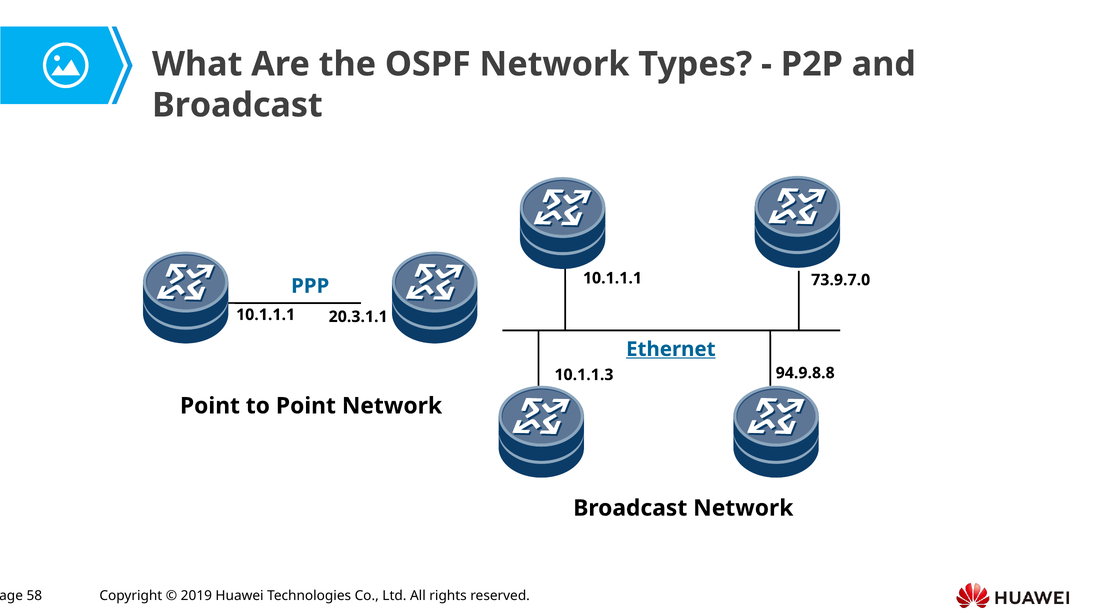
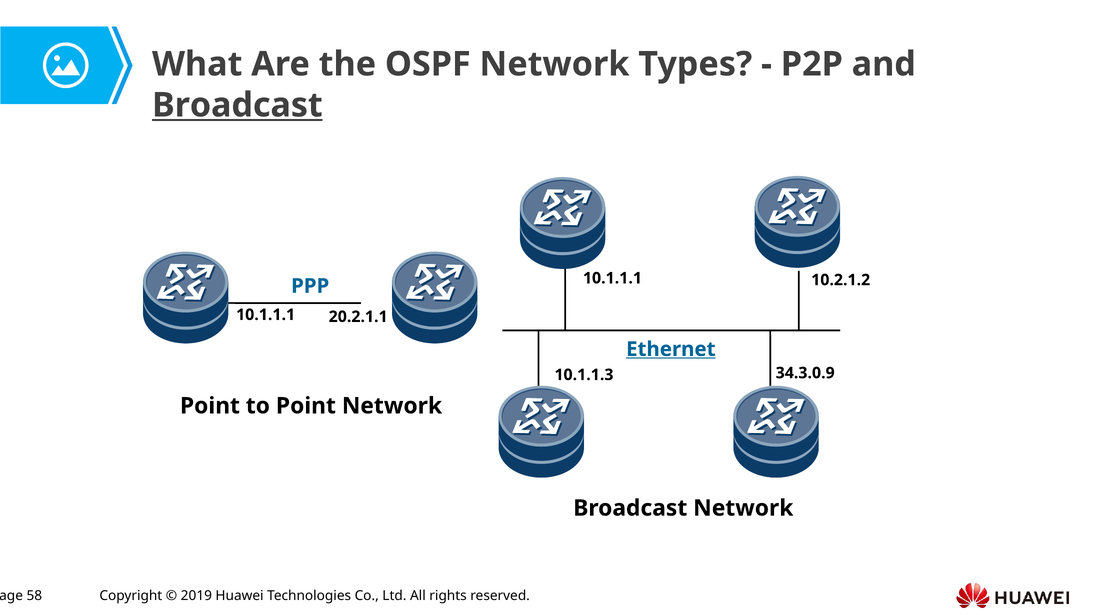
Broadcast at (237, 105) underline: none -> present
73.9.7.0: 73.9.7.0 -> 10.2.1.2
20.3.1.1: 20.3.1.1 -> 20.2.1.1
94.9.8.8: 94.9.8.8 -> 34.3.0.9
